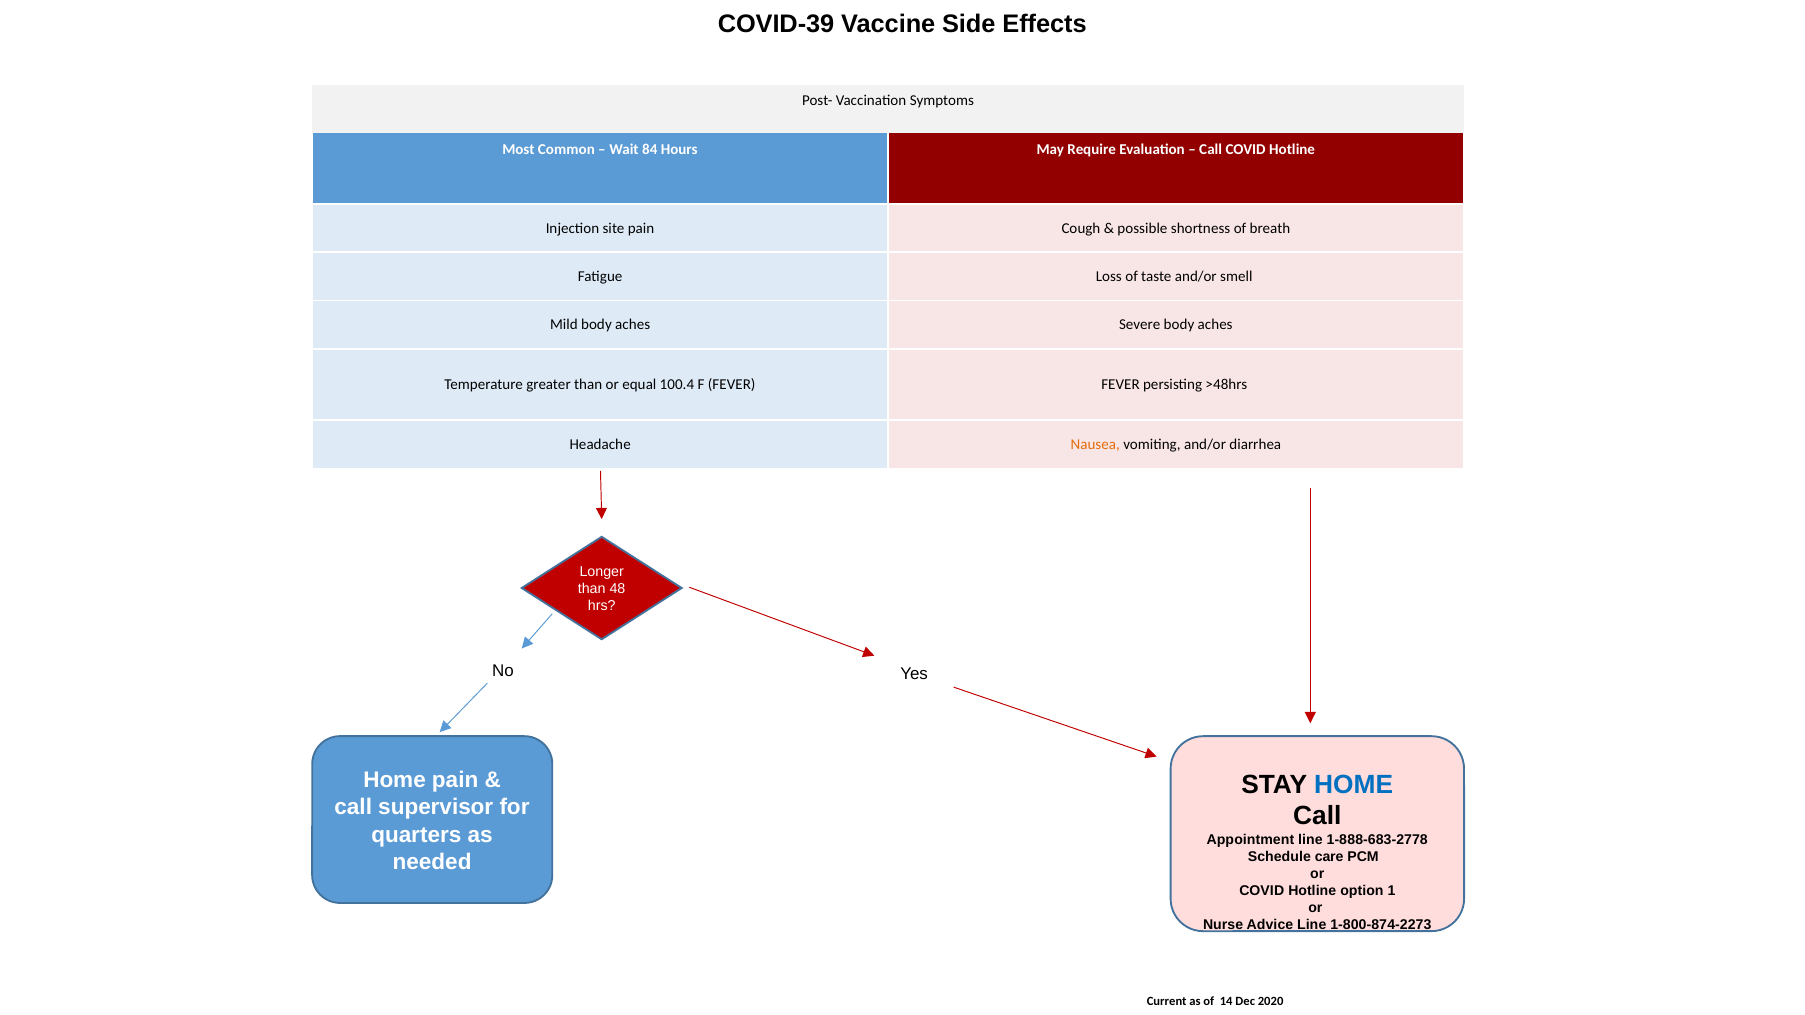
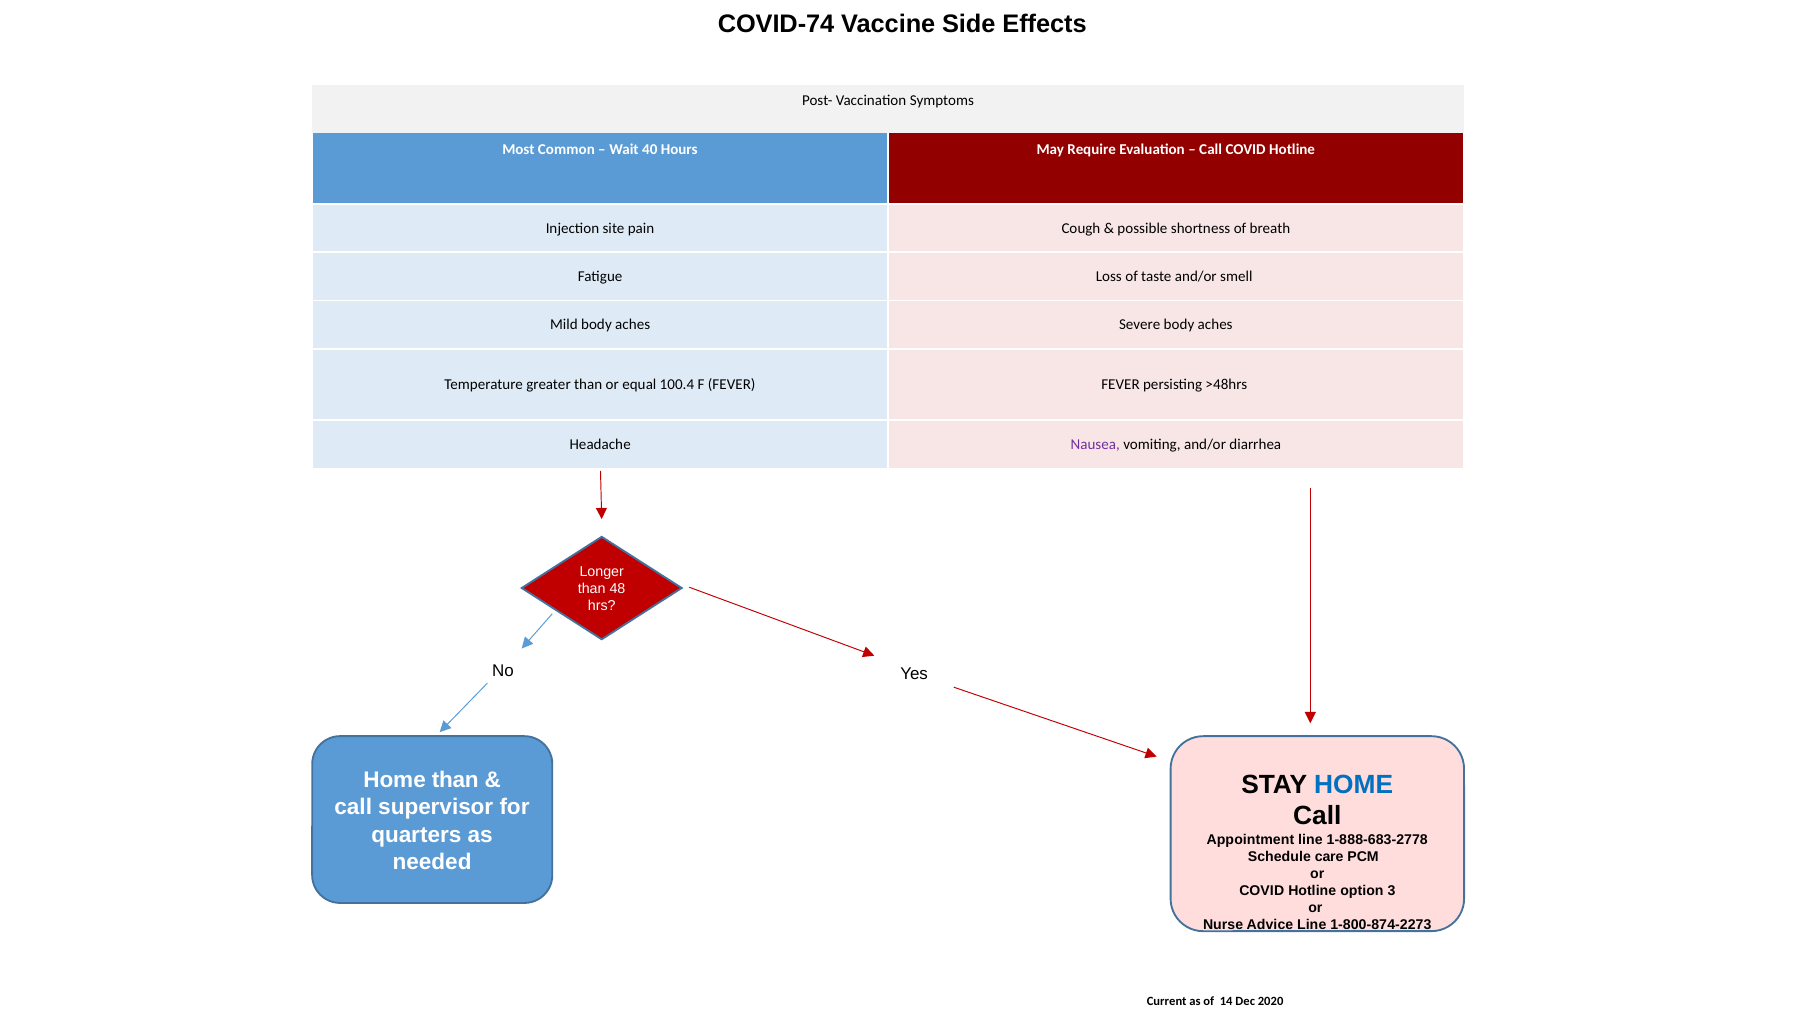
COVID-39: COVID-39 -> COVID-74
84: 84 -> 40
Nausea colour: orange -> purple
Home pain: pain -> than
1: 1 -> 3
